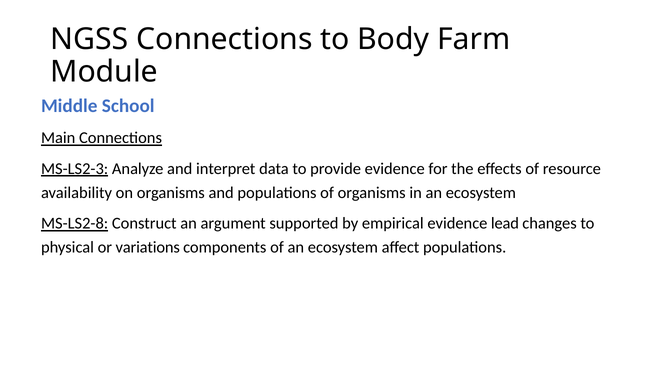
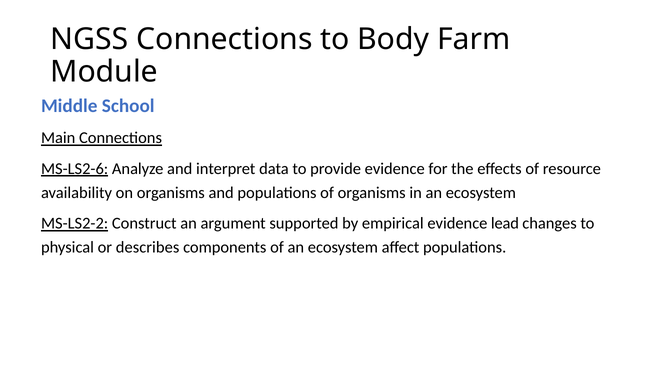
MS-LS2-3: MS-LS2-3 -> MS-LS2-6
MS-LS2-8: MS-LS2-8 -> MS-LS2-2
variations: variations -> describes
